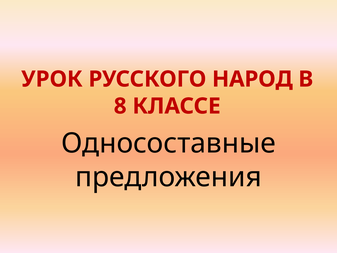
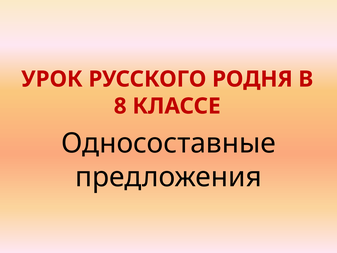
НАРОД: НАРОД -> РОДНЯ
